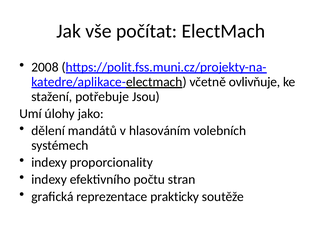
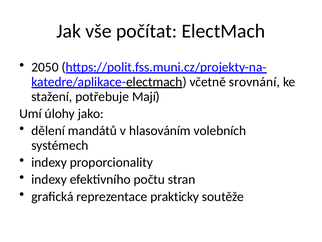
2008: 2008 -> 2050
ovlivňuje: ovlivňuje -> srovnání
Jsou: Jsou -> Mají
